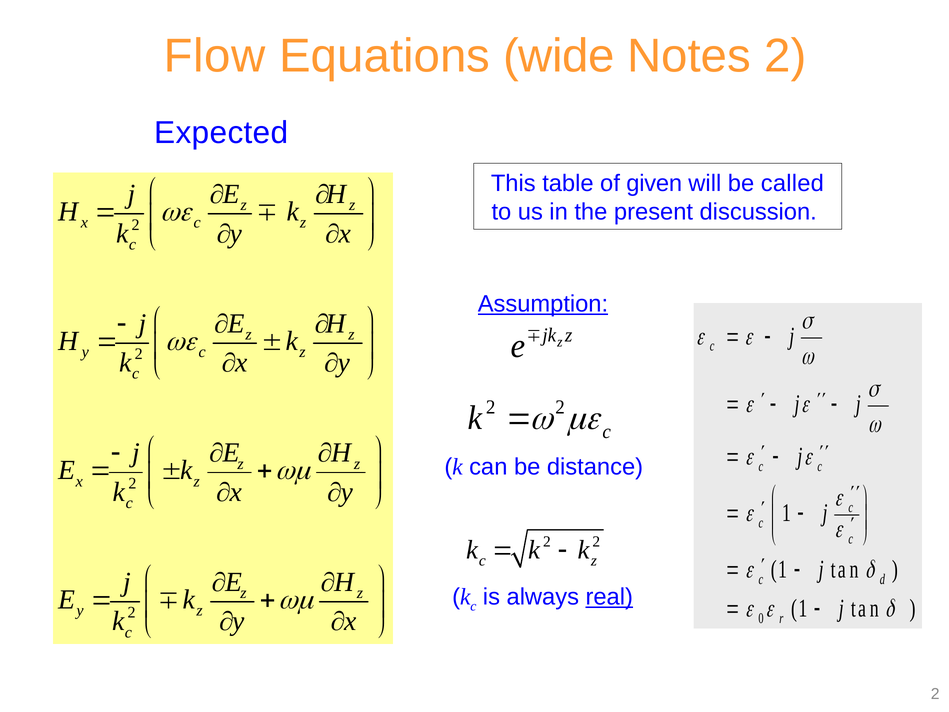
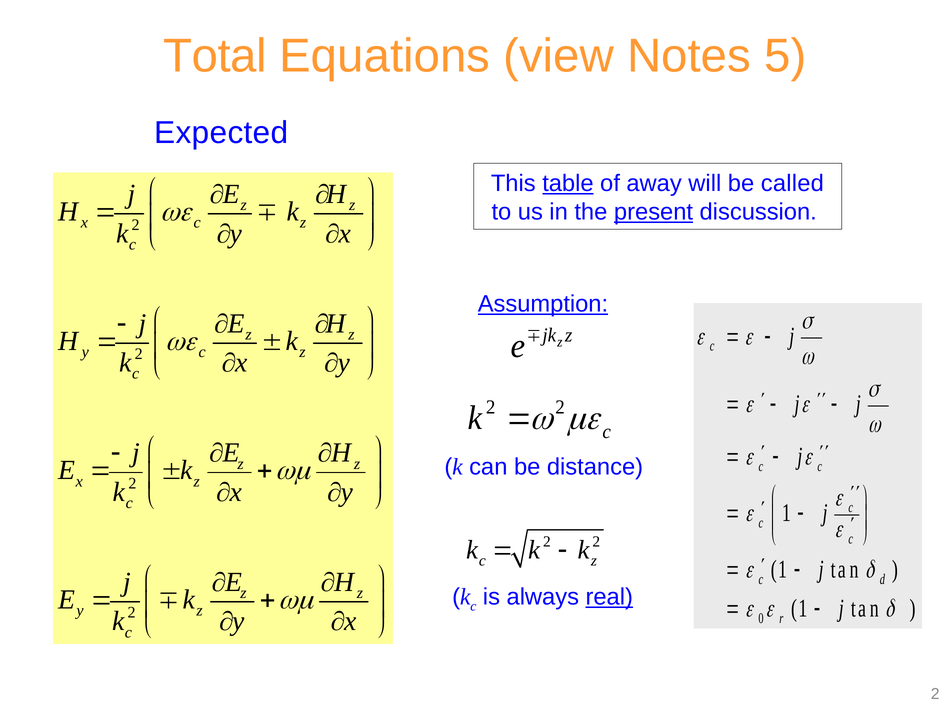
Flow: Flow -> Total
wide: wide -> view
Notes 2: 2 -> 5
table underline: none -> present
given: given -> away
present underline: none -> present
